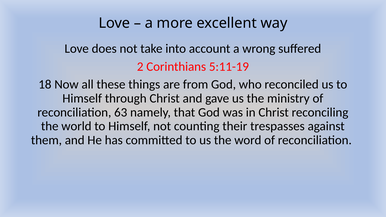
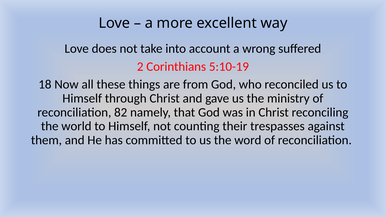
5:11-19: 5:11-19 -> 5:10-19
63: 63 -> 82
